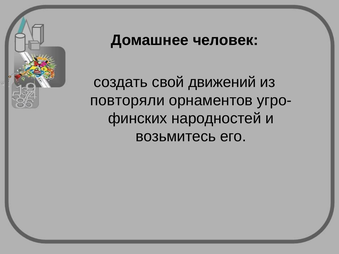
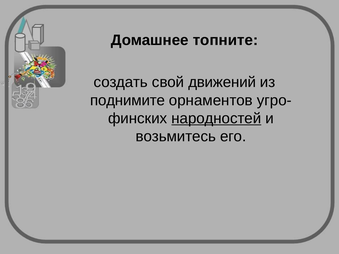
человек: человек -> топните
повторяли: повторяли -> поднимите
народностей underline: none -> present
